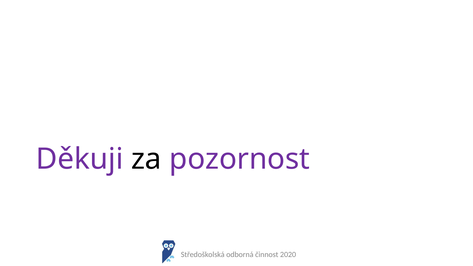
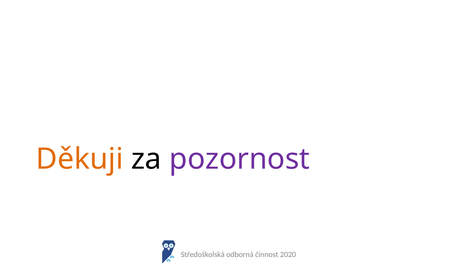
Děkuji colour: purple -> orange
